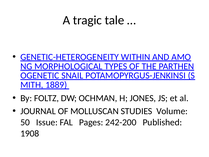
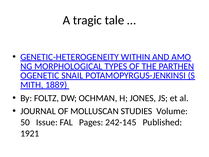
242-200: 242-200 -> 242-145
1908: 1908 -> 1921
